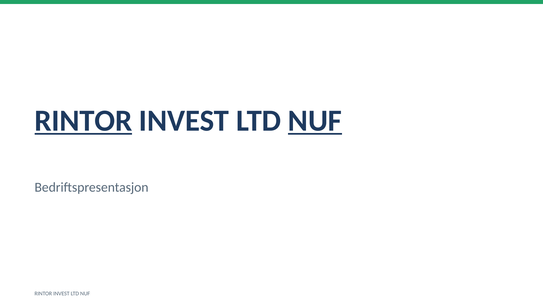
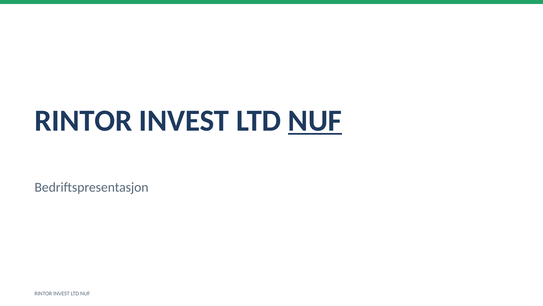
RINTOR at (83, 120) underline: present -> none
